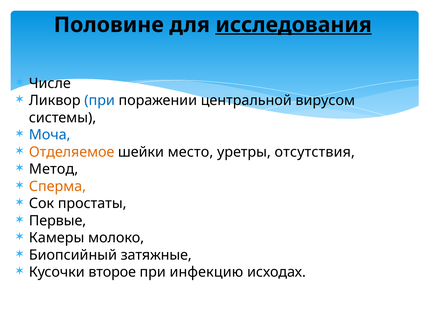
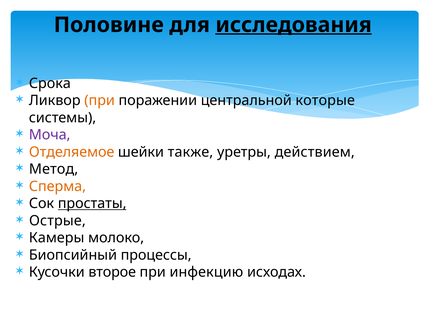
Числе: Числе -> Срока
при at (100, 100) colour: blue -> orange
вирусом: вирусом -> которые
Моча colour: blue -> purple
место: место -> также
отсутствия: отсутствия -> действием
простаты underline: none -> present
Первые: Первые -> Острые
затяжные: затяжные -> процессы
